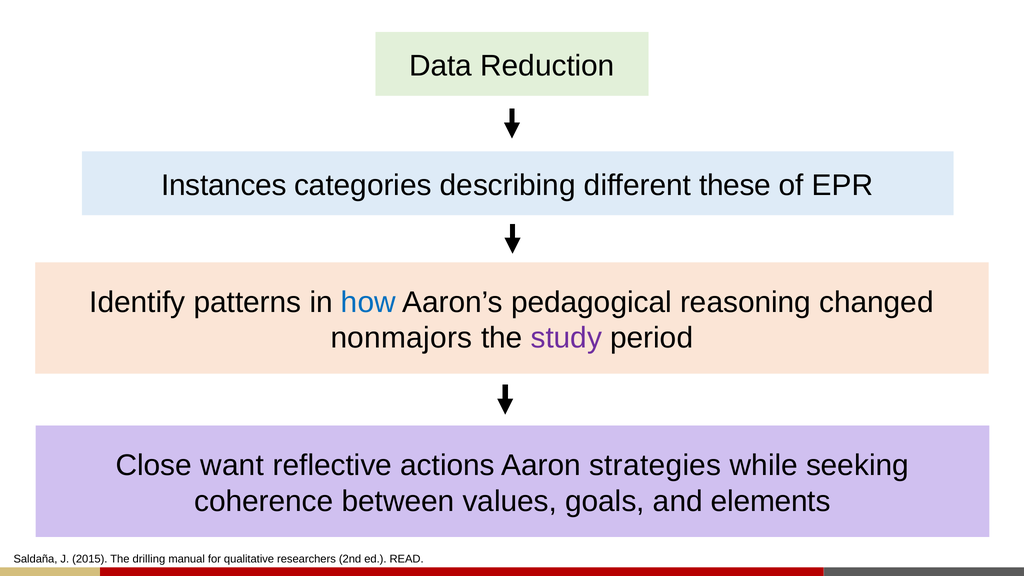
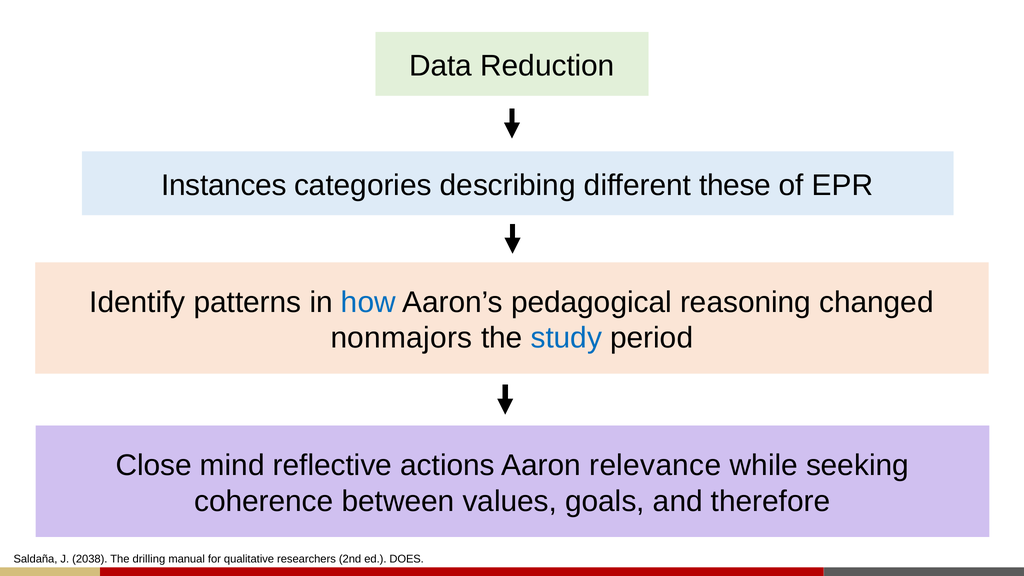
study colour: purple -> blue
want: want -> mind
strategies: strategies -> relevance
elements: elements -> therefore
2015: 2015 -> 2038
READ: READ -> DOES
